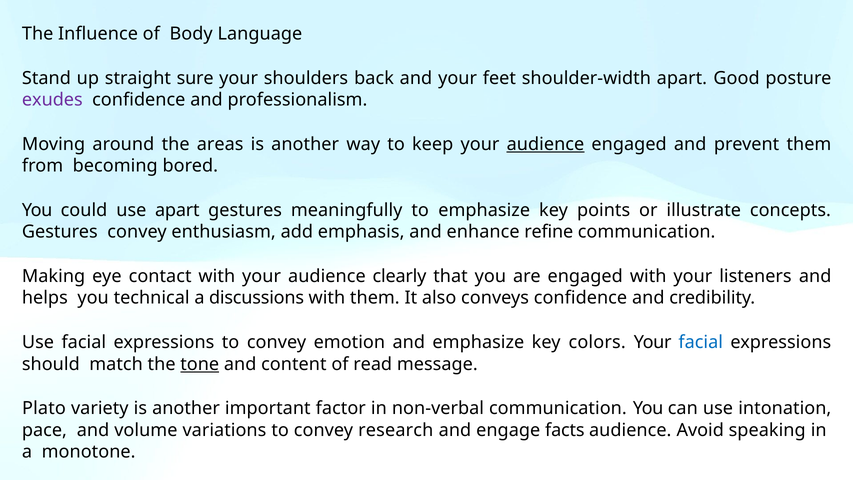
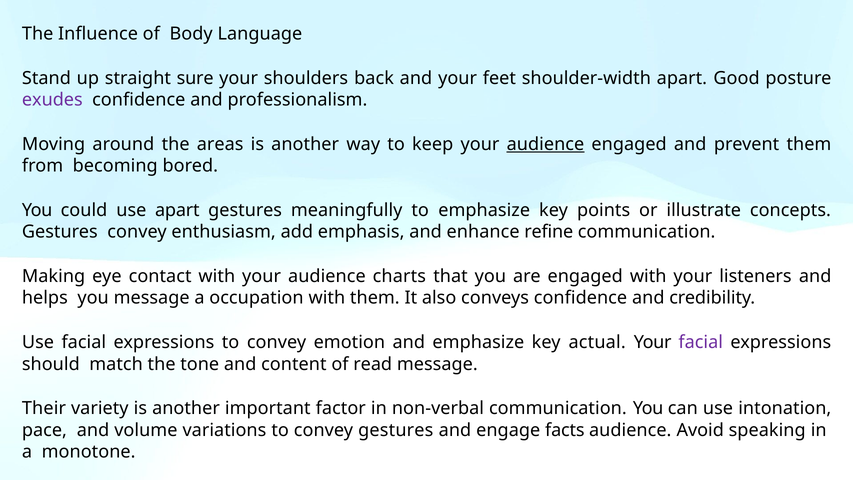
clearly: clearly -> charts
you technical: technical -> message
discussions: discussions -> occupation
colors: colors -> actual
facial at (701, 342) colour: blue -> purple
tone underline: present -> none
Plato: Plato -> Their
convey research: research -> gestures
